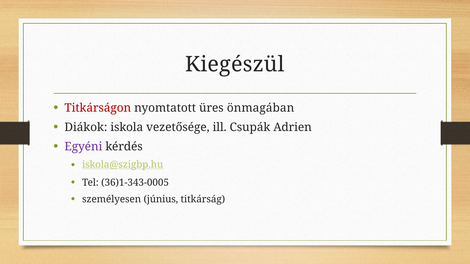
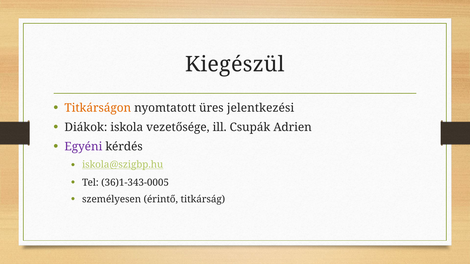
Titkárságon colour: red -> orange
önmagában: önmagában -> jelentkezési
június: június -> érintő
